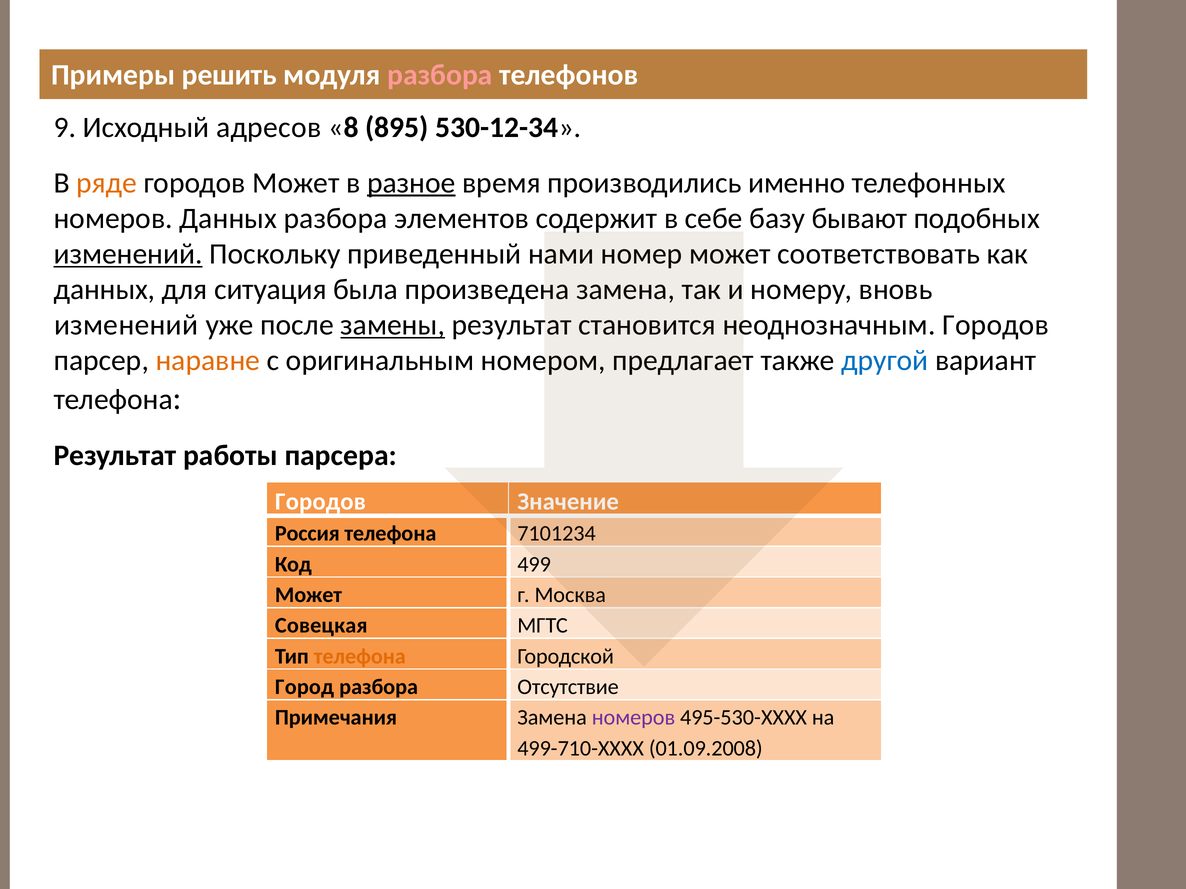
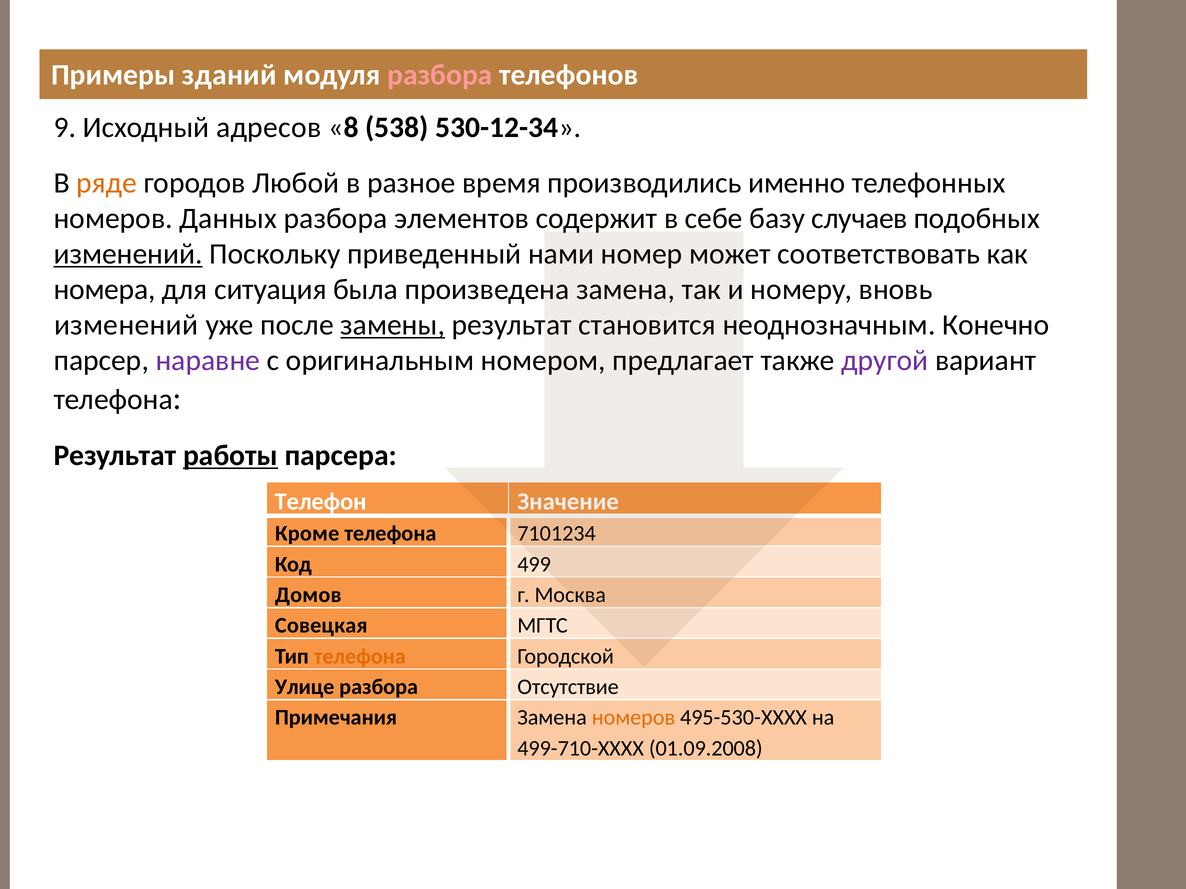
решить: решить -> зданий
895: 895 -> 538
городов Может: Может -> Любой
разное underline: present -> none
бывают: бывают -> случаев
данных at (104, 290): данных -> номера
Городов at (996, 325): Городов -> Конечно
наравне colour: orange -> purple
другой colour: blue -> purple
работы underline: none -> present
Городов at (320, 502): Городов -> Телефон
Россия: Россия -> Кроме
Может at (308, 595): Может -> Домов
Город: Город -> Улице
номеров at (633, 718) colour: purple -> orange
